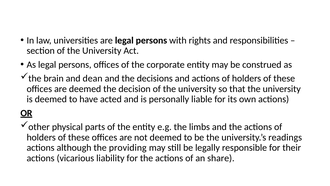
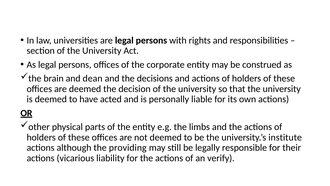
readings: readings -> institute
share: share -> verify
